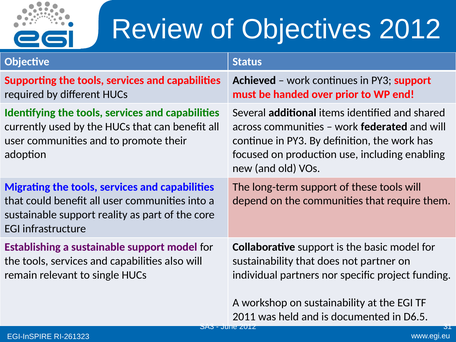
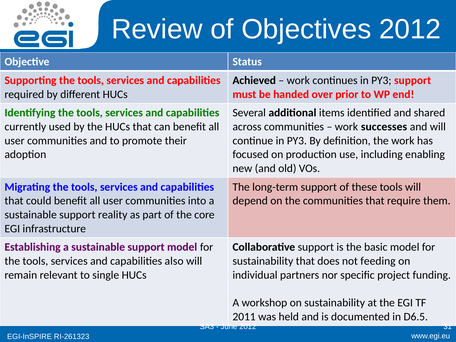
federated: federated -> successes
partner: partner -> feeding
